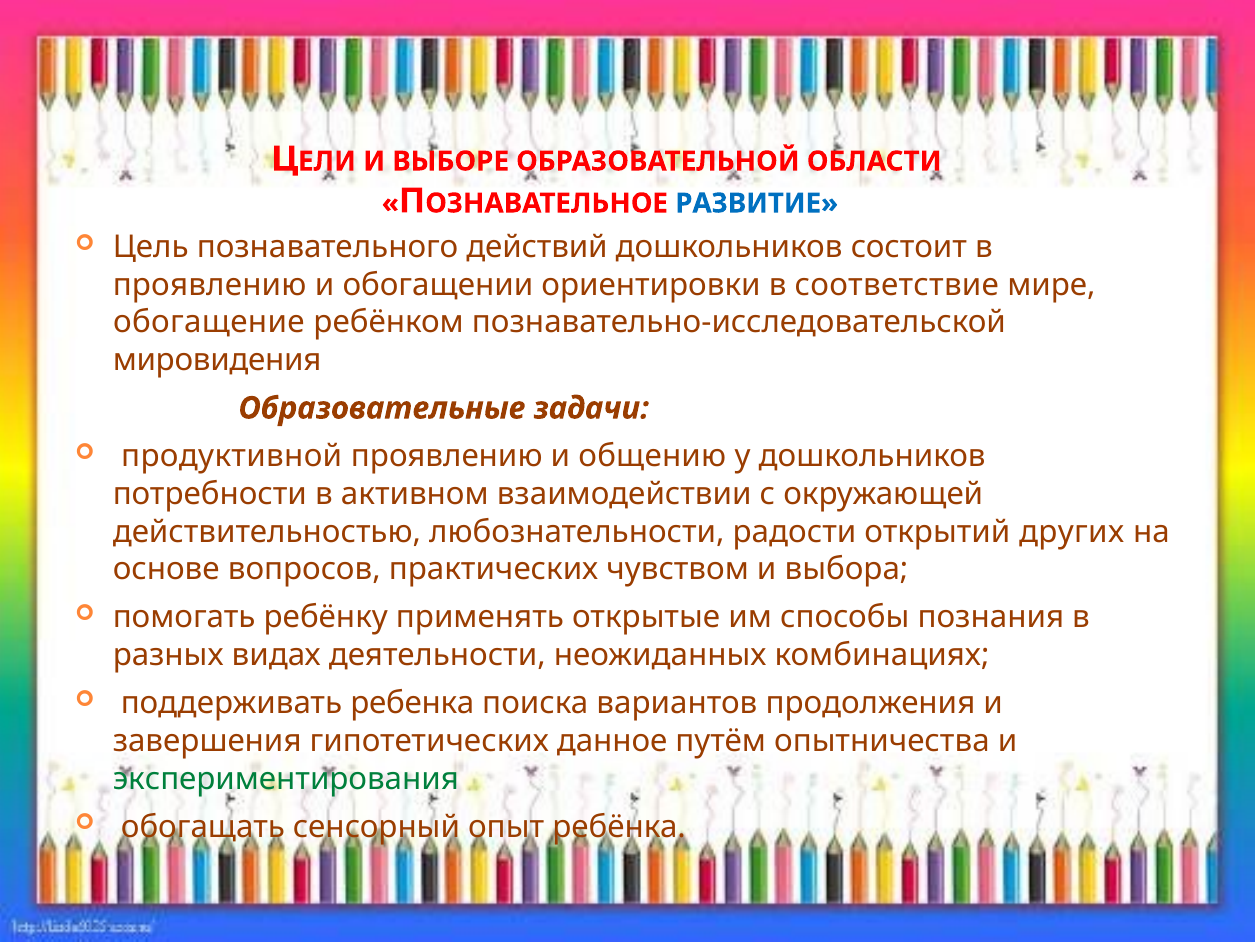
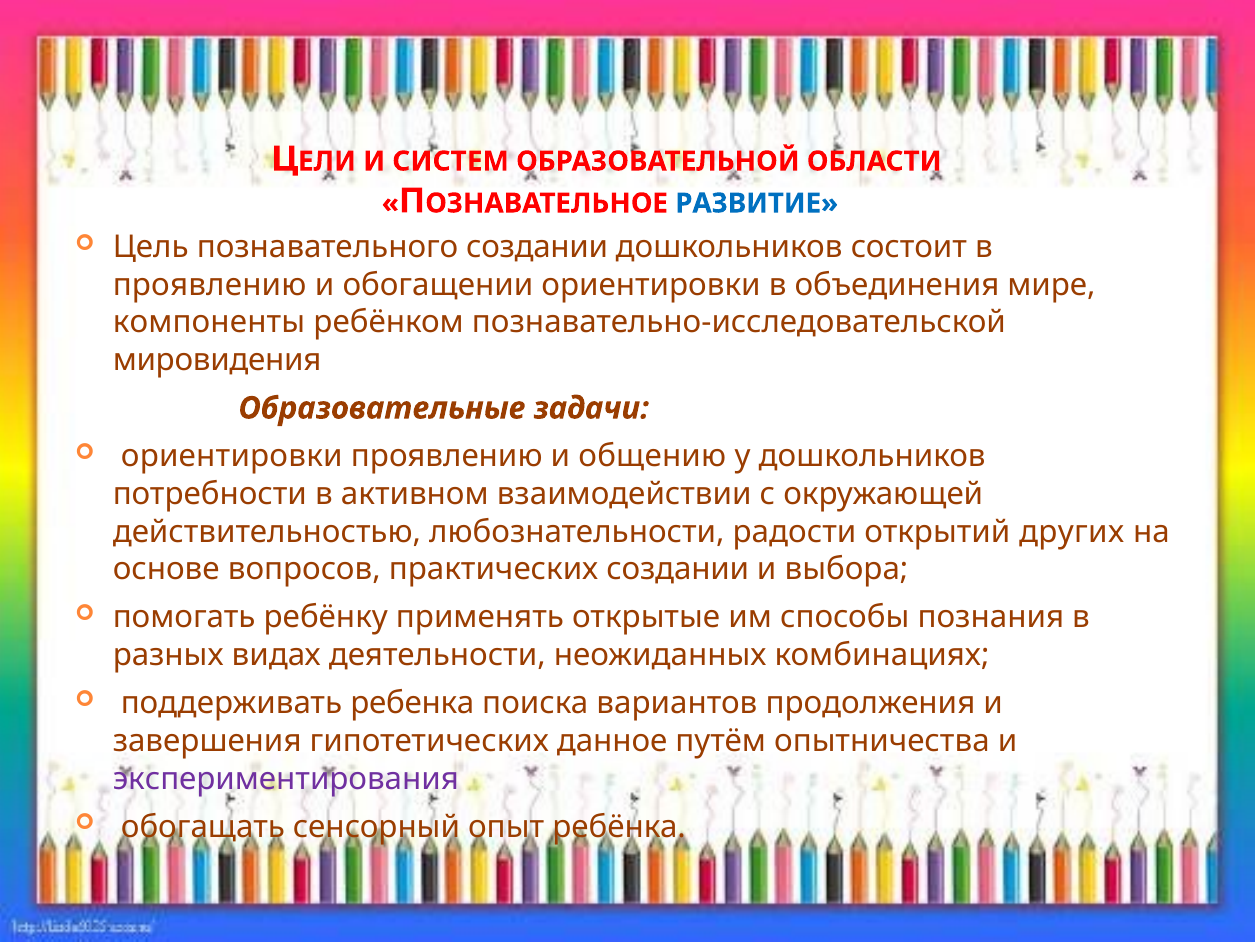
ВЫБОРЕ: ВЫБОРЕ -> СИСТЕМ
познавательного действий: действий -> создании
соответствие: соответствие -> объединения
обогащение: обогащение -> компоненты
продуктивной at (232, 456): продуктивной -> ориентировки
практических чувством: чувством -> создании
экспериментирования colour: green -> purple
